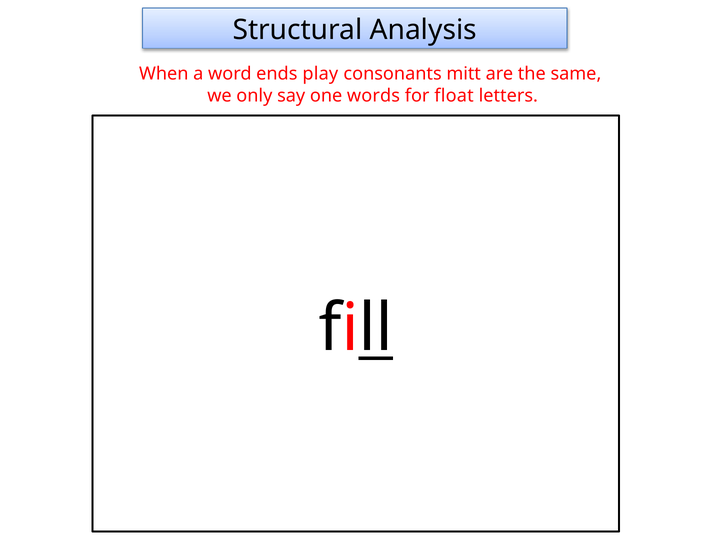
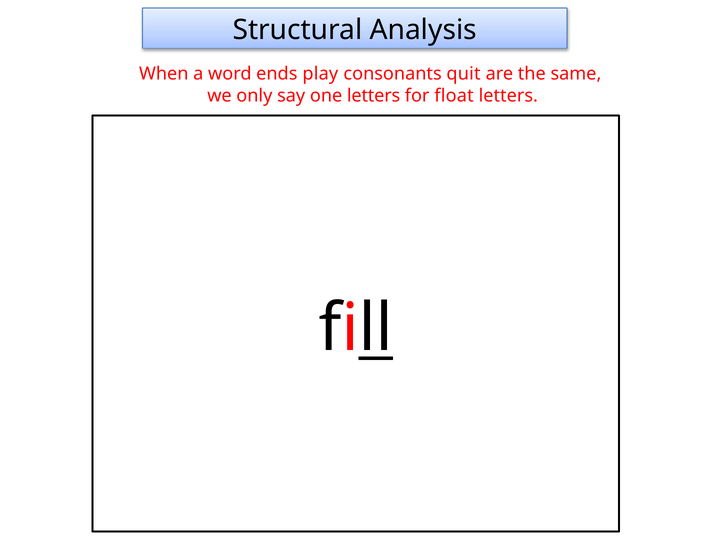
mitt: mitt -> quit
one words: words -> letters
